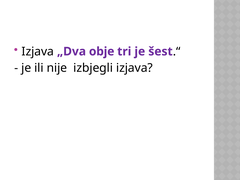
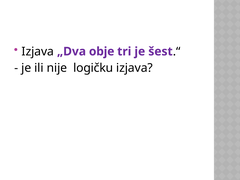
izbjegli: izbjegli -> logičku
